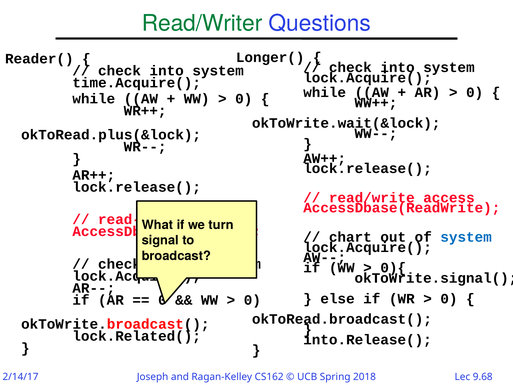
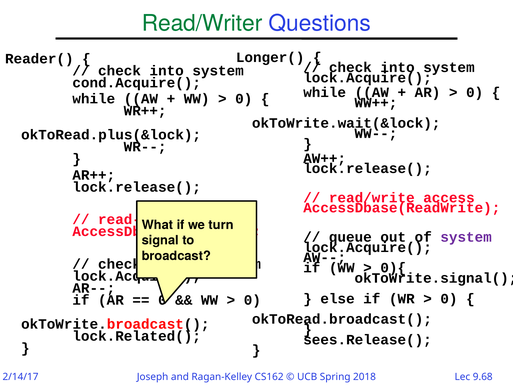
time.Acquire(: time.Acquire( -> cond.Acquire(
chart: chart -> queue
system at (466, 237) colour: blue -> purple
into.Release(: into.Release( -> sees.Release(
